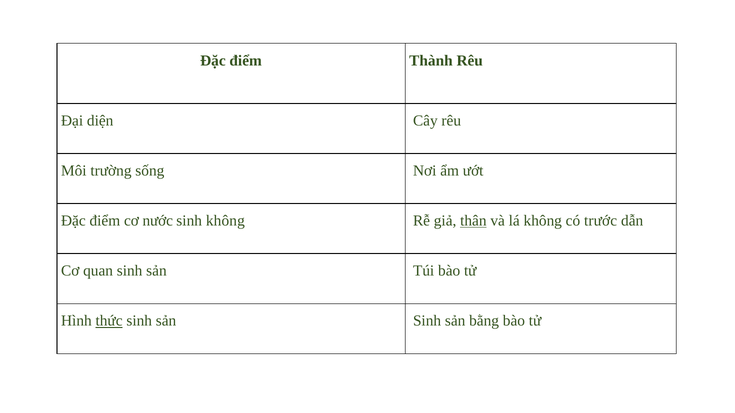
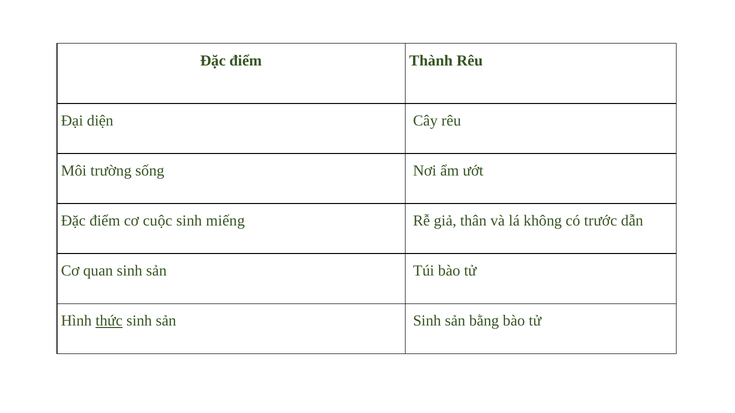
nước: nước -> cuộc
sinh không: không -> miếng
thân underline: present -> none
